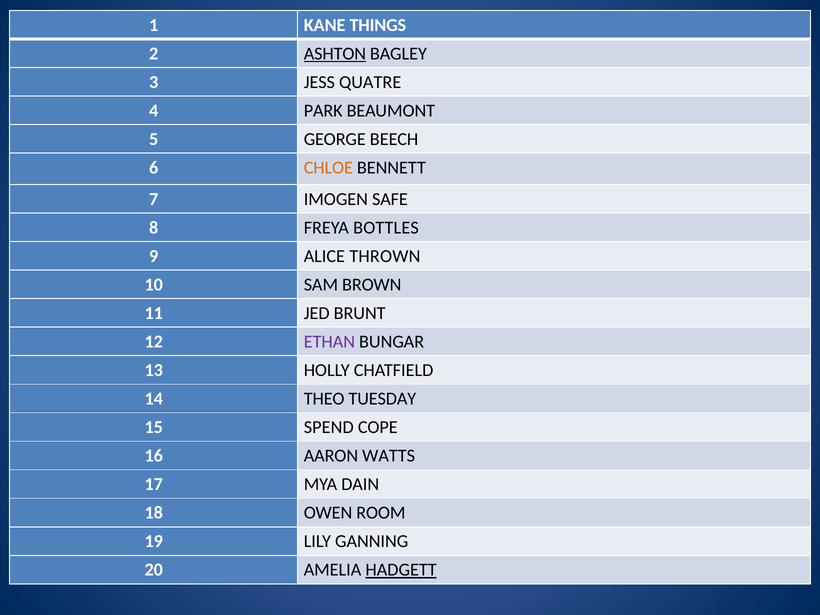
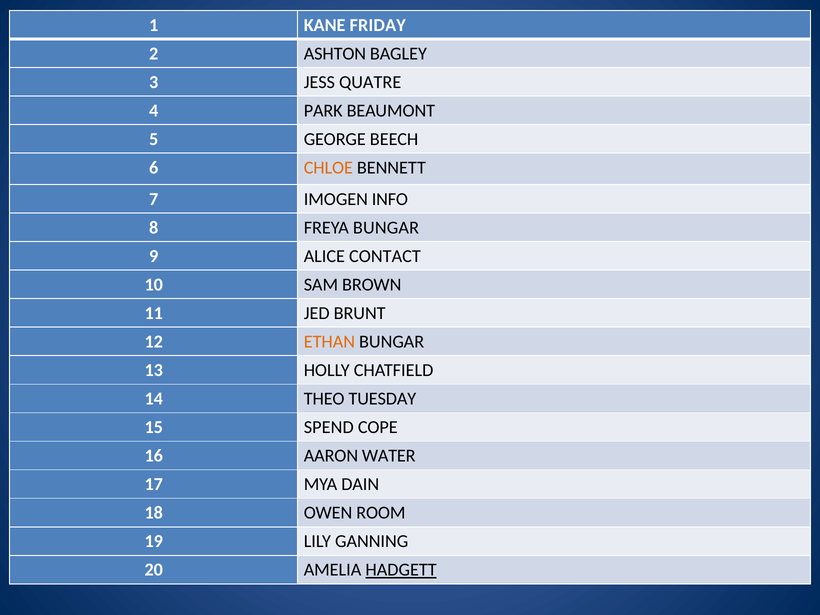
THINGS: THINGS -> FRIDAY
ASHTON underline: present -> none
SAFE: SAFE -> INFO
FREYA BOTTLES: BOTTLES -> BUNGAR
THROWN: THROWN -> CONTACT
ETHAN colour: purple -> orange
WATTS: WATTS -> WATER
